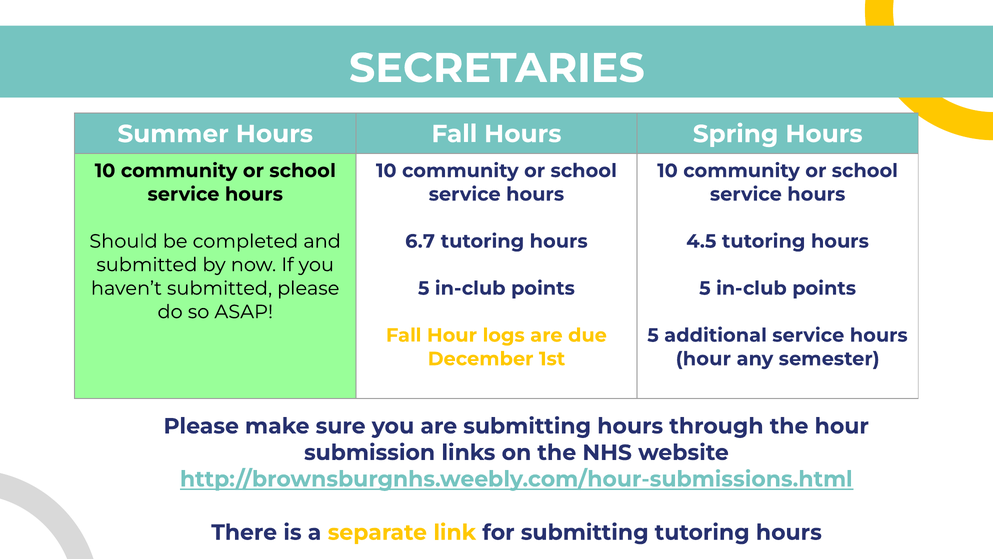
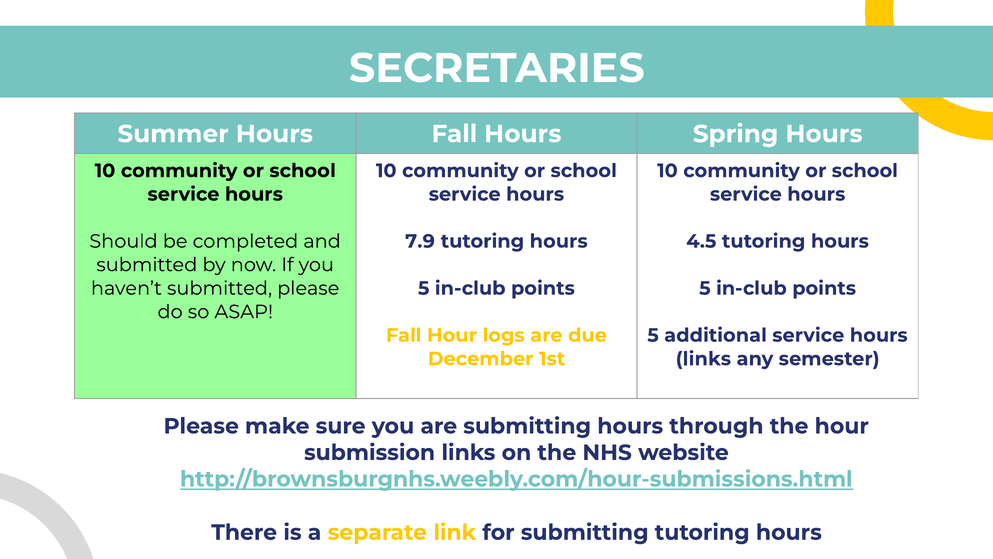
6.7: 6.7 -> 7.9
hour at (703, 359): hour -> links
